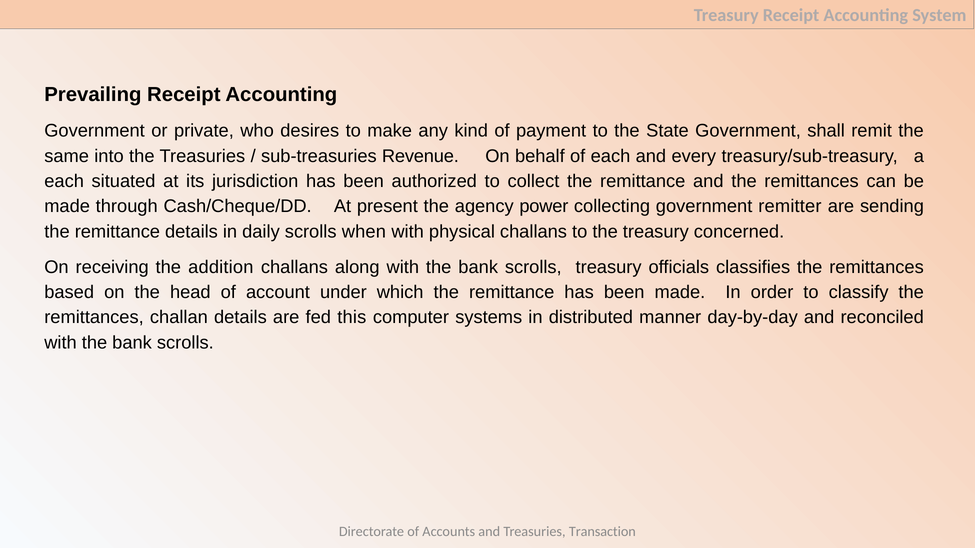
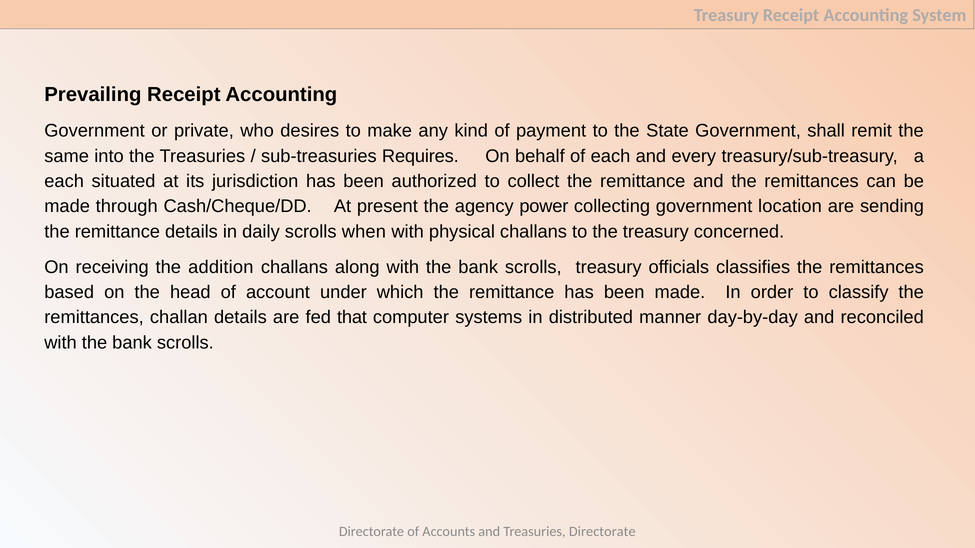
Revenue: Revenue -> Requires
remitter: remitter -> location
this: this -> that
Treasuries Transaction: Transaction -> Directorate
